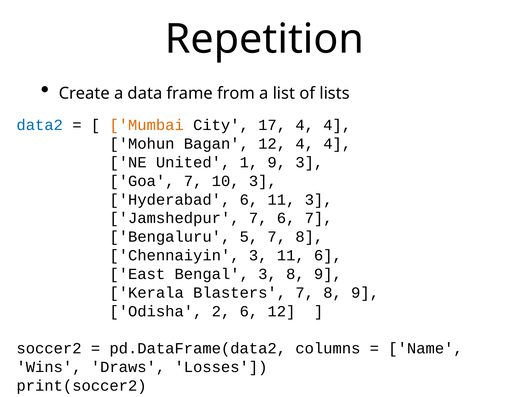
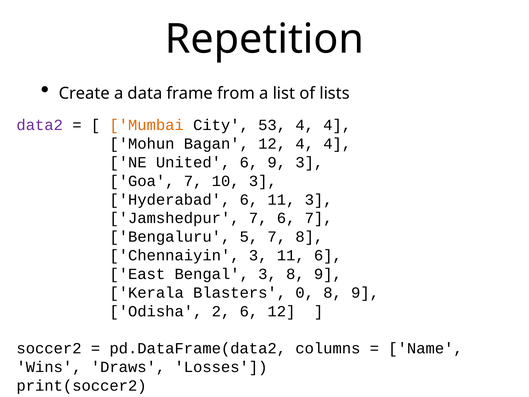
data2 colour: blue -> purple
17: 17 -> 53
United 1: 1 -> 6
Blasters 7: 7 -> 0
